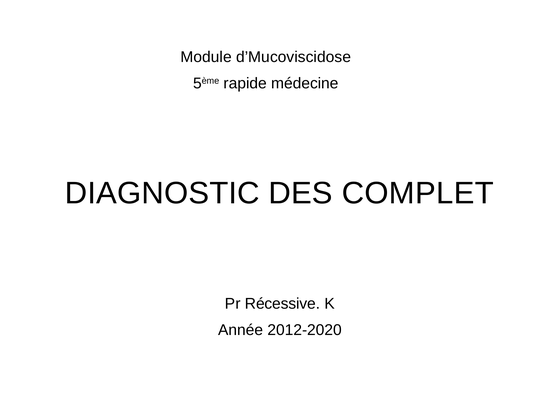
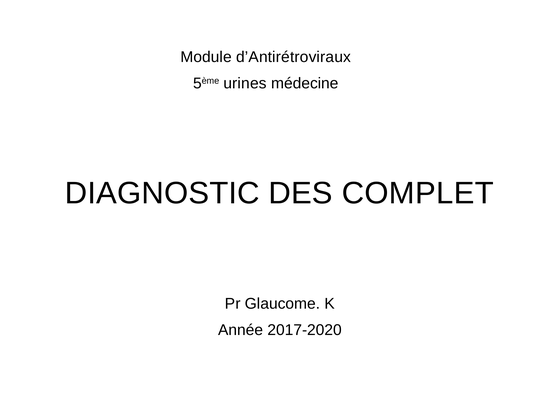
d’Mucoviscidose: d’Mucoviscidose -> d’Antirétroviraux
rapide: rapide -> urines
Récessive: Récessive -> Glaucome
2012-2020: 2012-2020 -> 2017-2020
